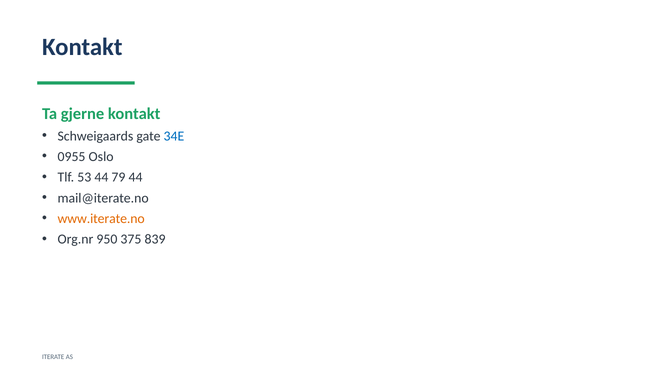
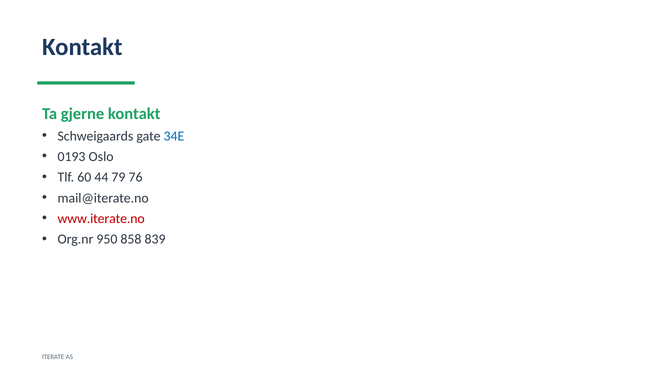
0955: 0955 -> 0193
53: 53 -> 60
79 44: 44 -> 76
www.iterate.no colour: orange -> red
375: 375 -> 858
